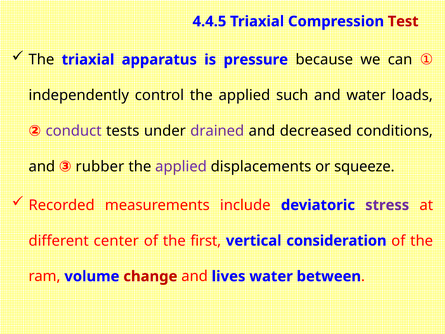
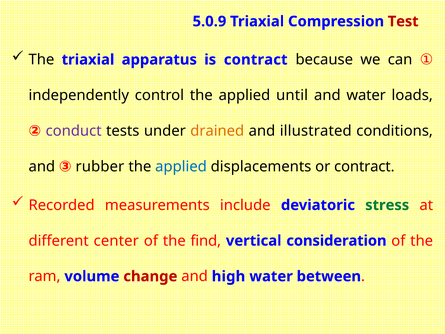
4.4.5: 4.4.5 -> 5.0.9
is pressure: pressure -> contract
such: such -> until
drained colour: purple -> orange
decreased: decreased -> illustrated
applied at (181, 166) colour: purple -> blue
or squeeze: squeeze -> contract
stress colour: purple -> green
first: first -> find
lives: lives -> high
